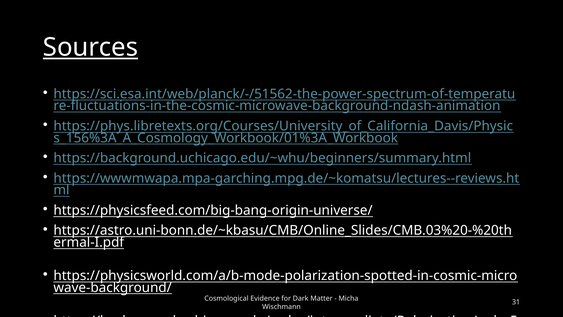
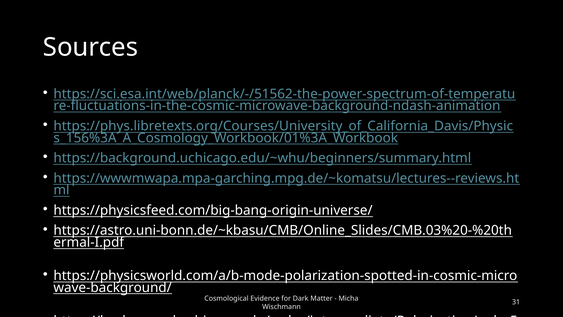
Sources underline: present -> none
